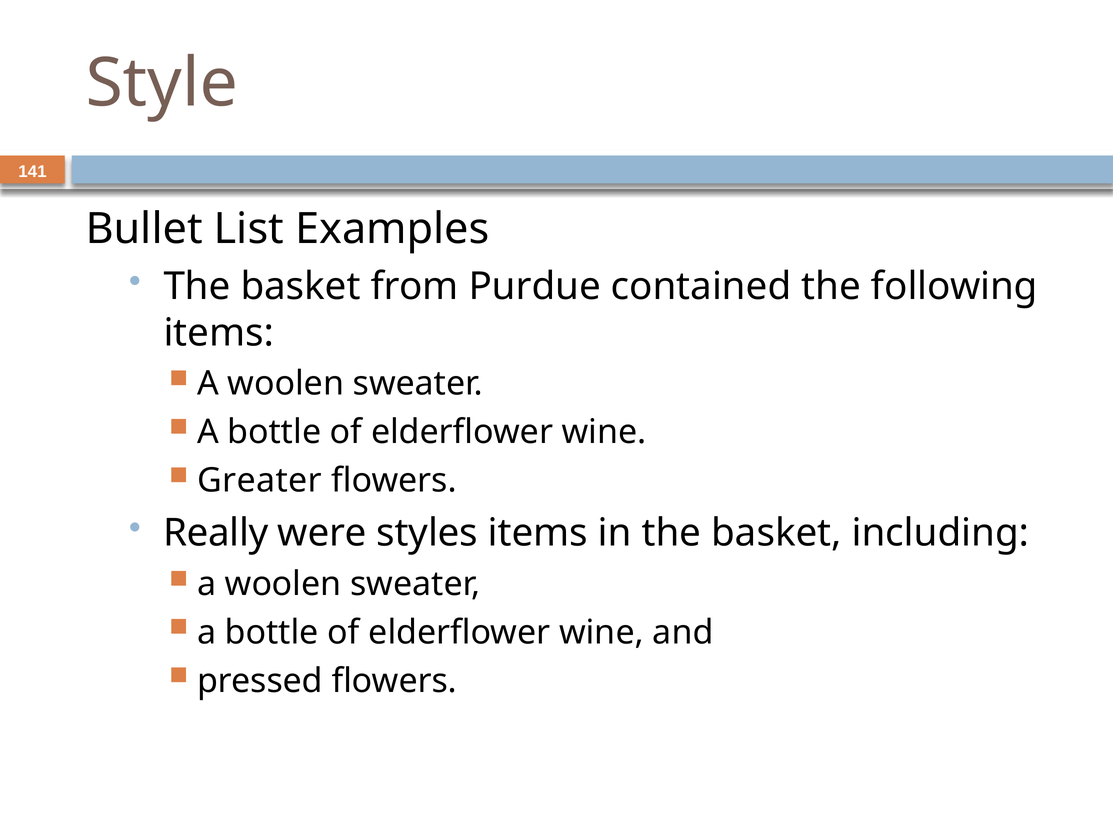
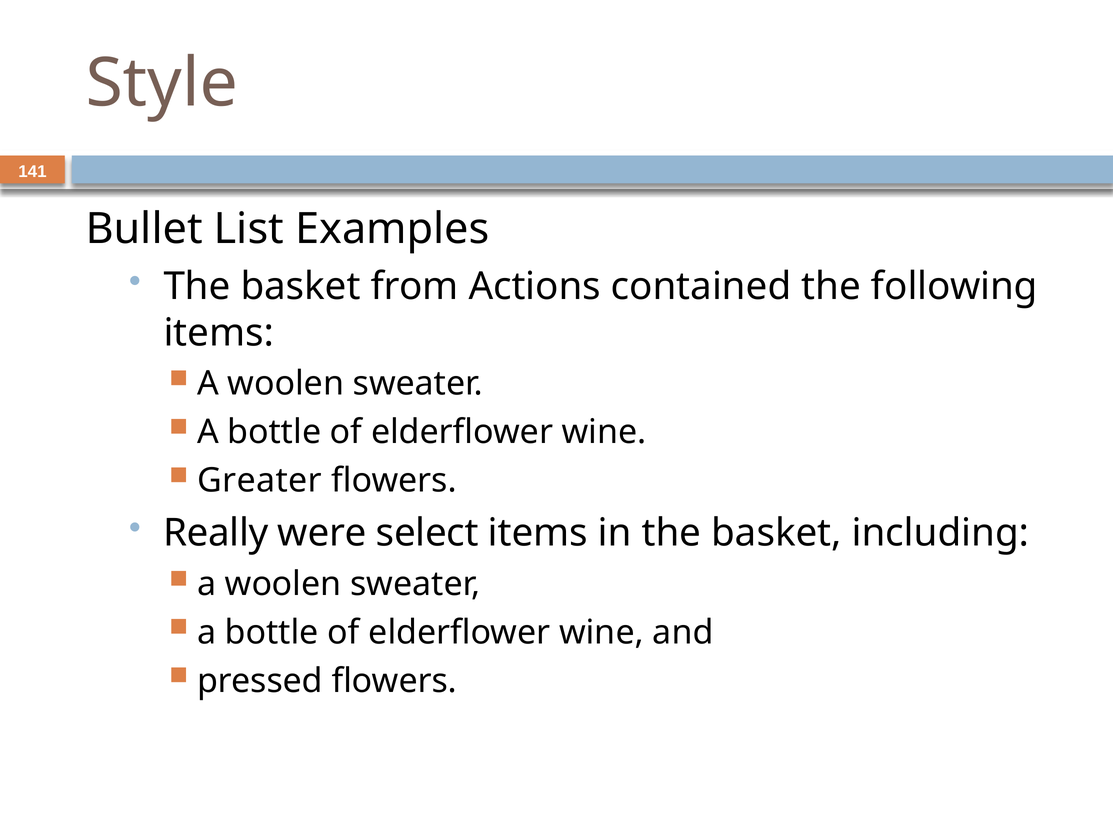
Purdue: Purdue -> Actions
styles: styles -> select
